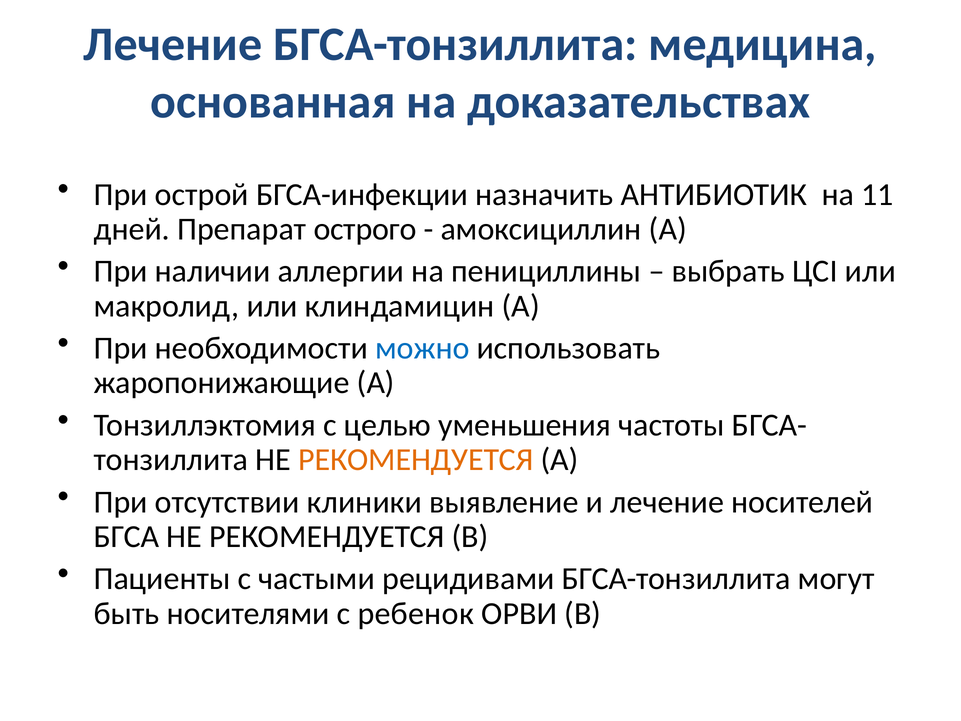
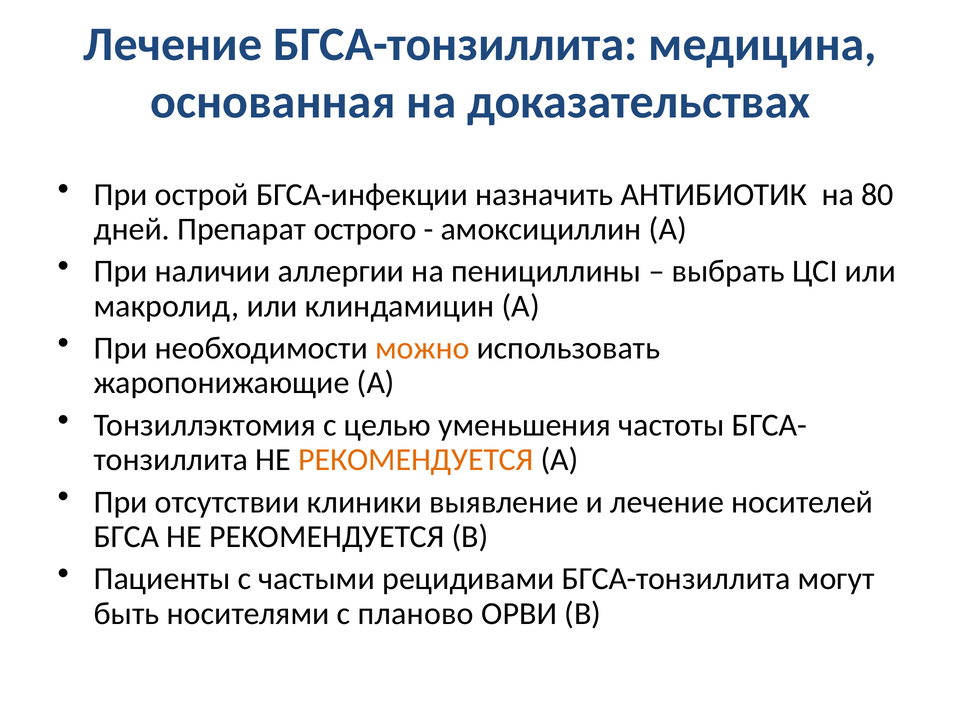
11: 11 -> 80
можно colour: blue -> orange
ребенок: ребенок -> планово
